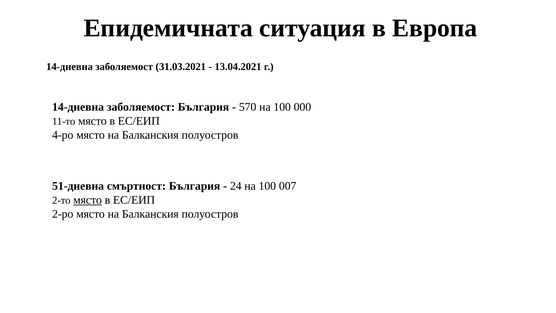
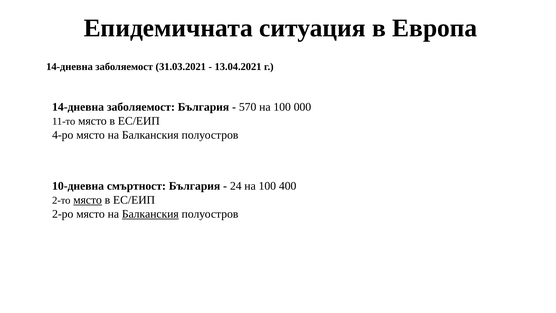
51-дневна: 51-дневна -> 10-дневна
007: 007 -> 400
Балканския at (150, 214) underline: none -> present
